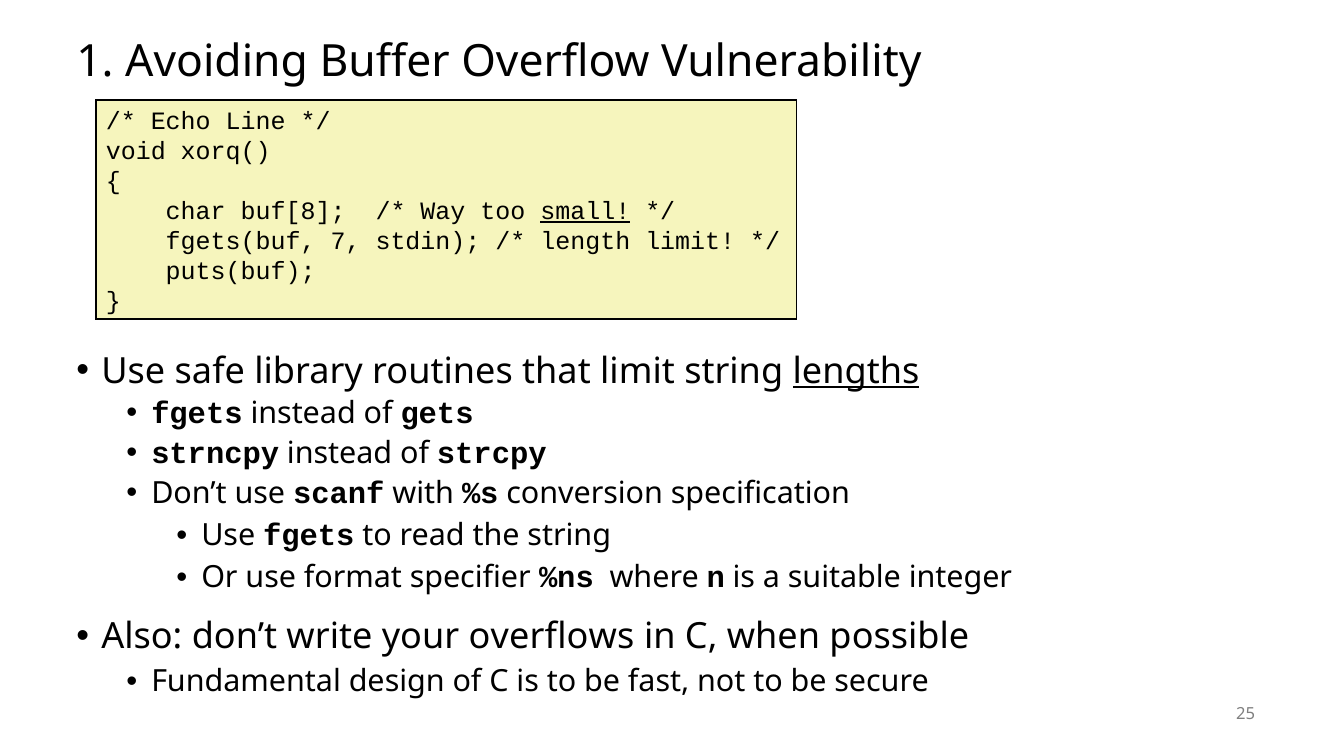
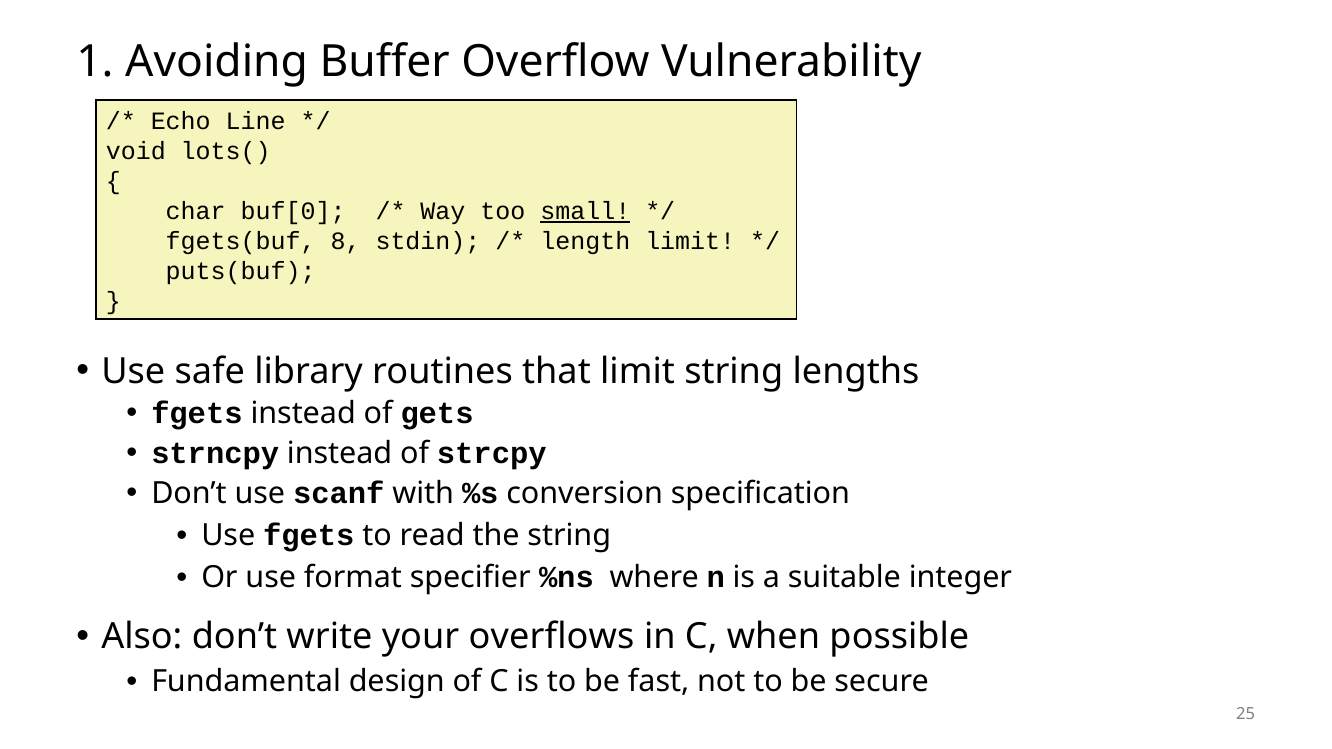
xorq(: xorq( -> lots(
buf[8: buf[8 -> buf[0
7: 7 -> 8
lengths underline: present -> none
